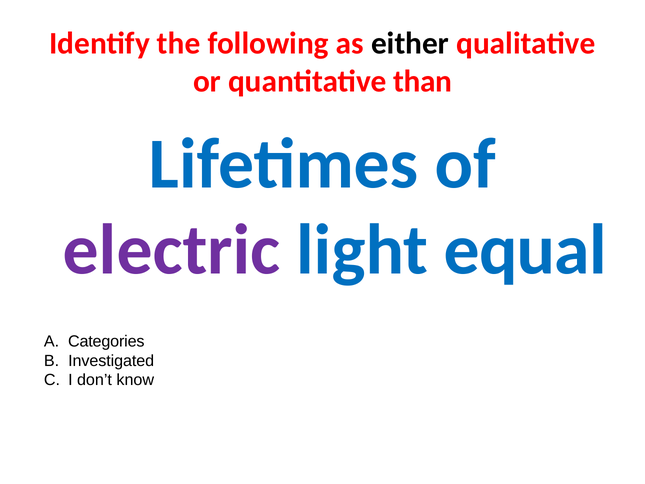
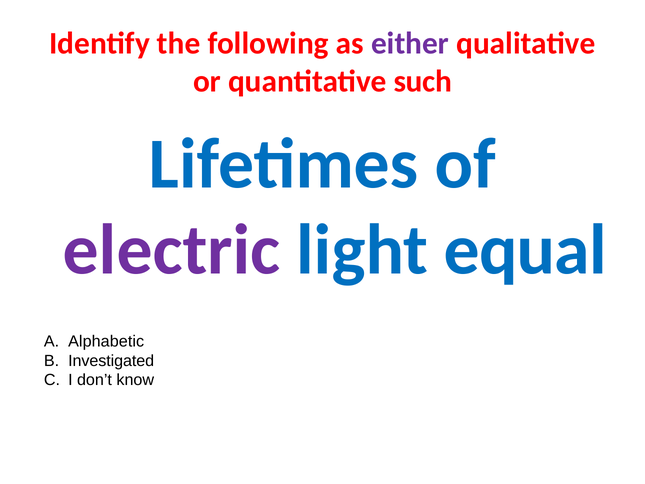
either colour: black -> purple
than: than -> such
Categories: Categories -> Alphabetic
